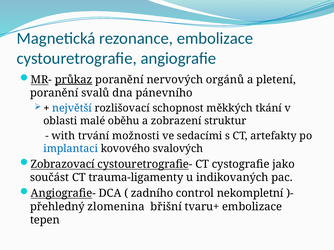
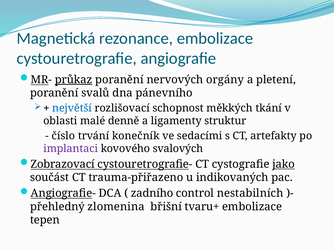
orgánů: orgánů -> orgány
oběhu: oběhu -> denně
zobrazení: zobrazení -> ligamenty
with: with -> číslo
možnosti: možnosti -> konečník
implantaci colour: blue -> purple
jako underline: none -> present
trauma-ligamenty: trauma-ligamenty -> trauma-přiřazeno
nekompletní: nekompletní -> nestabilních
